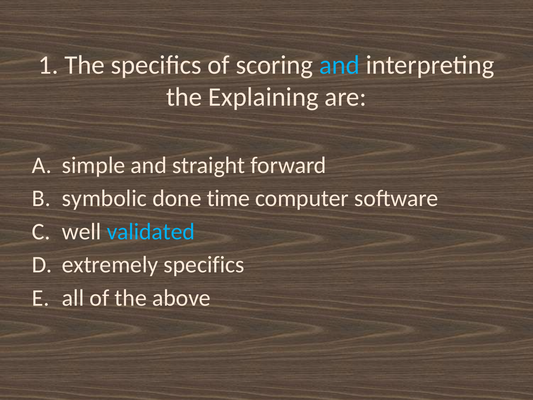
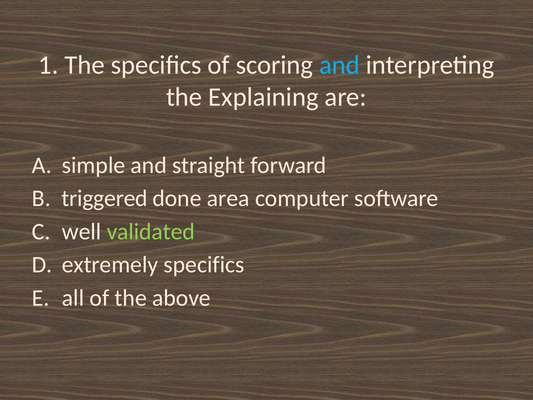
symbolic: symbolic -> triggered
time: time -> area
validated colour: light blue -> light green
